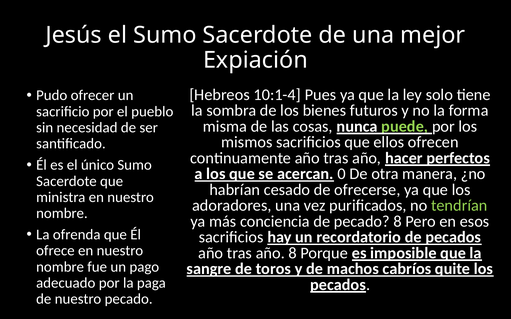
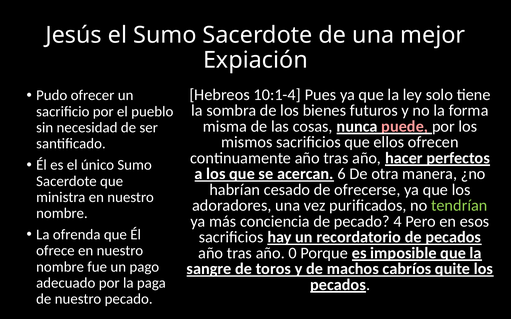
puede colour: light green -> pink
0: 0 -> 6
pecado 8: 8 -> 4
año 8: 8 -> 0
